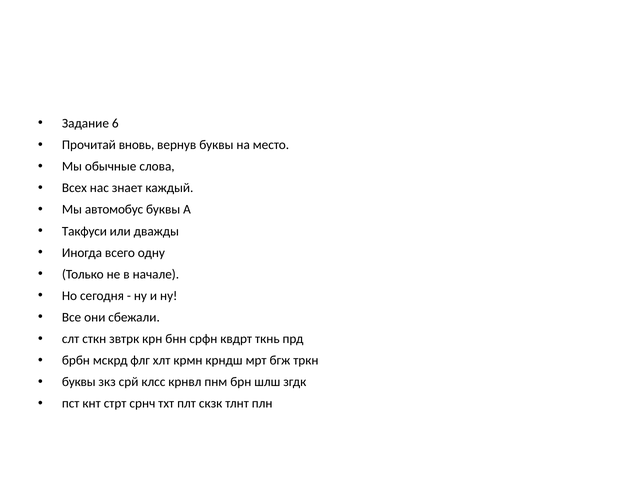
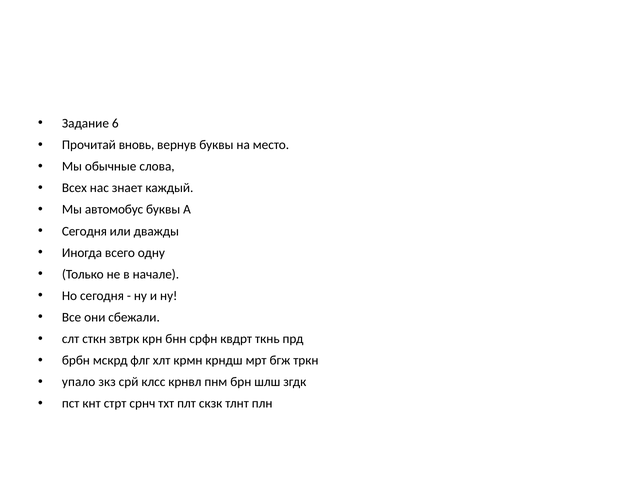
Такфуси at (84, 231): Такфуси -> Сегодня
буквы at (79, 381): буквы -> упало
